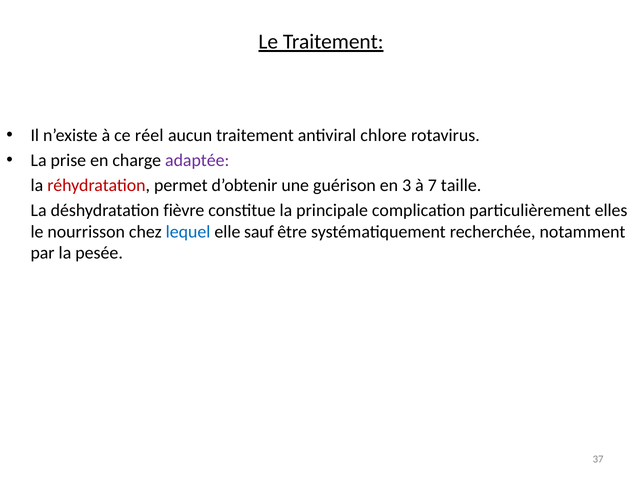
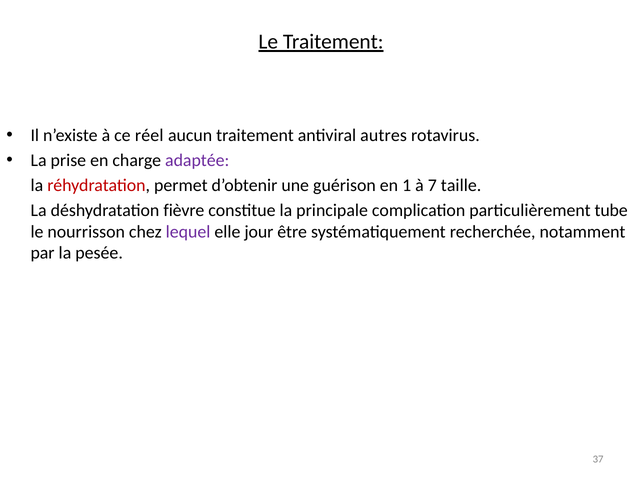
chlore: chlore -> autres
3: 3 -> 1
elles: elles -> tube
lequel colour: blue -> purple
sauf: sauf -> jour
